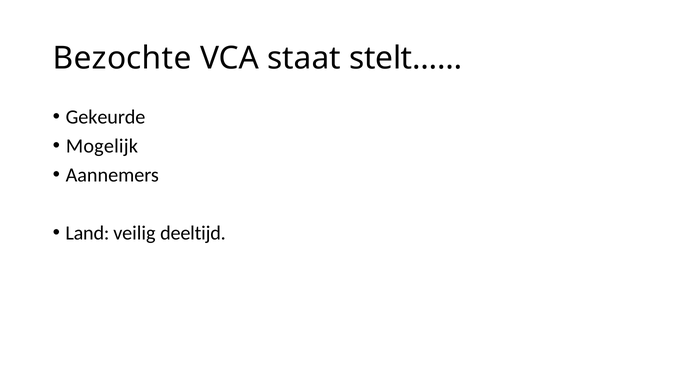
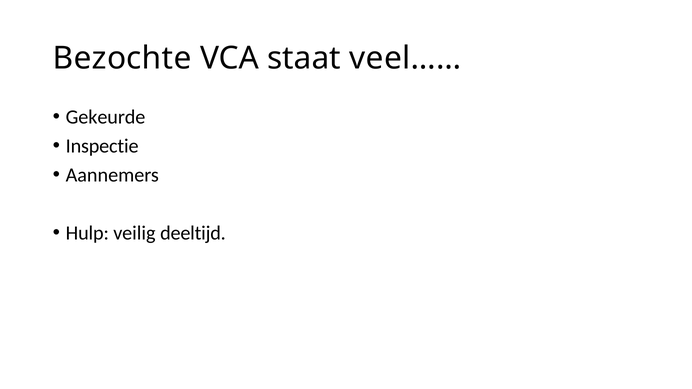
stelt……: stelt…… -> veel……
Mogelijk: Mogelijk -> Inspectie
Land: Land -> Hulp
